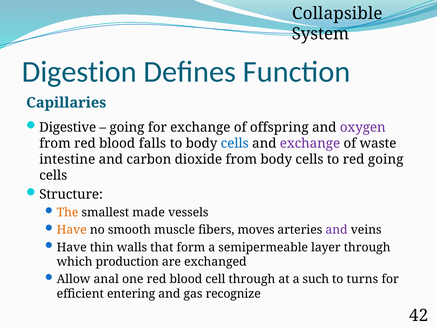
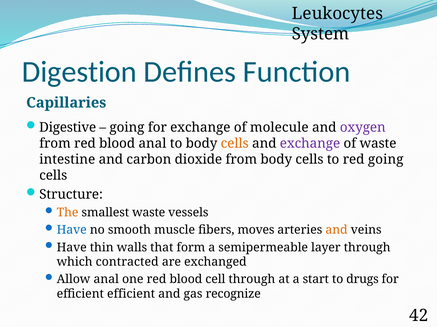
Collapsible: Collapsible -> Leukocytes
offspring: offspring -> molecule
blood falls: falls -> anal
cells at (235, 144) colour: blue -> orange
smallest made: made -> waste
Have at (72, 230) colour: orange -> blue
and at (337, 230) colour: purple -> orange
production: production -> contracted
such: such -> start
turns: turns -> drugs
efficient entering: entering -> efficient
